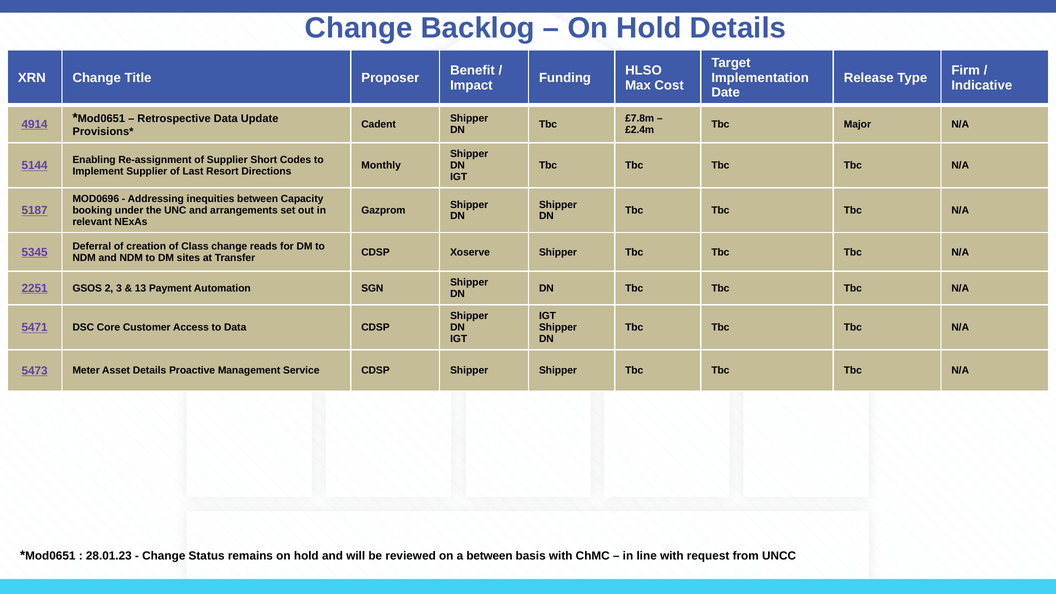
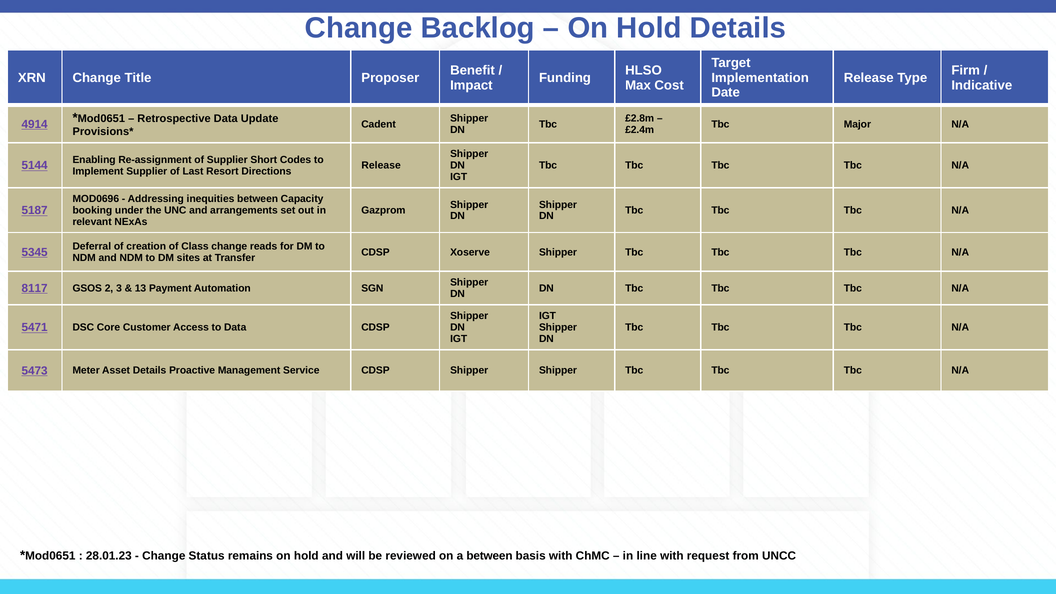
£7.8m: £7.8m -> £2.8m
Monthly at (381, 165): Monthly -> Release
2251: 2251 -> 8117
